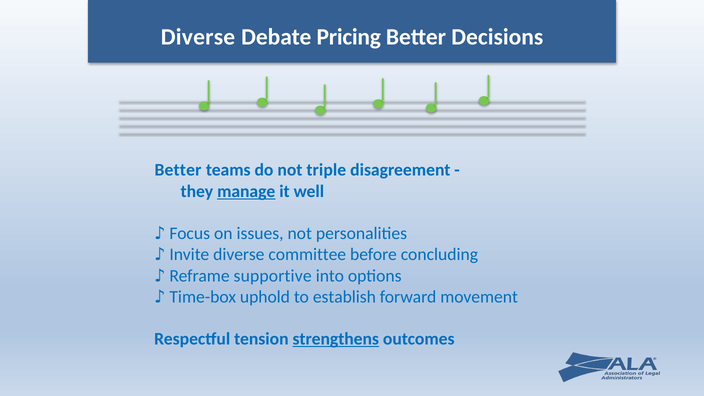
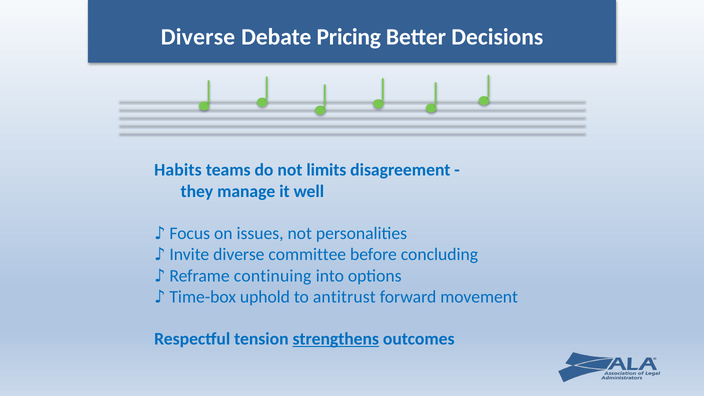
Better at (178, 170): Better -> Habits
triple: triple -> limits
manage underline: present -> none
supportive: supportive -> continuing
establish: establish -> antitrust
